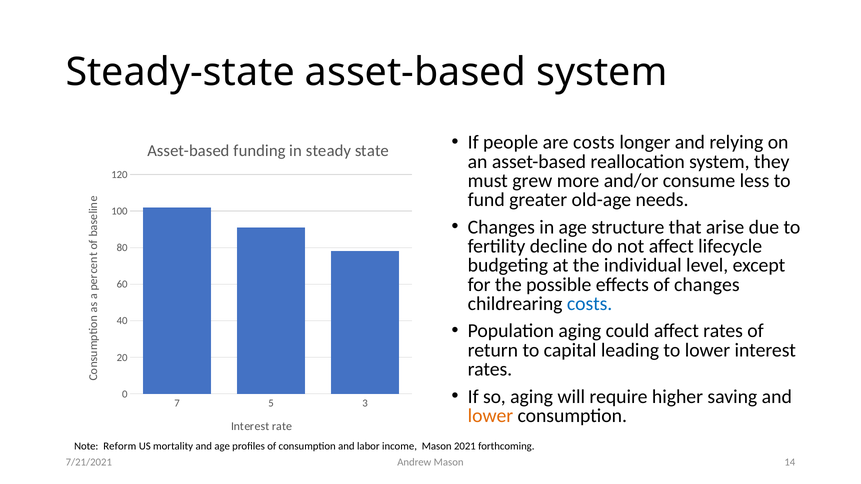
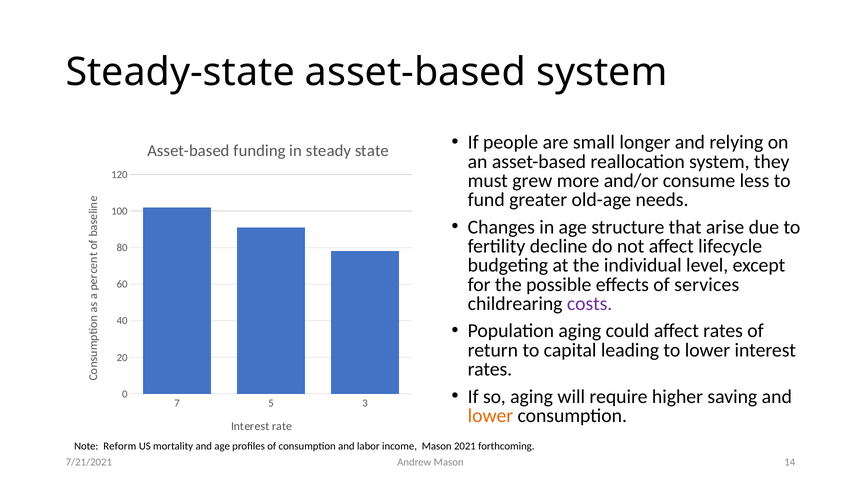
are costs: costs -> small
of changes: changes -> services
costs at (590, 304) colour: blue -> purple
